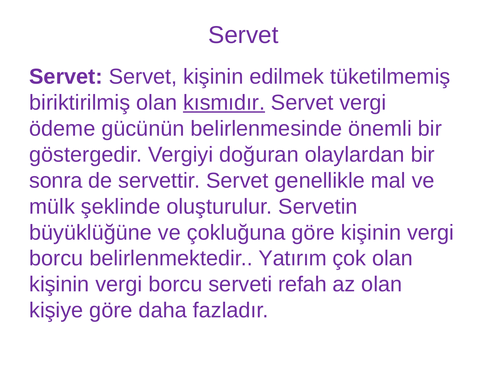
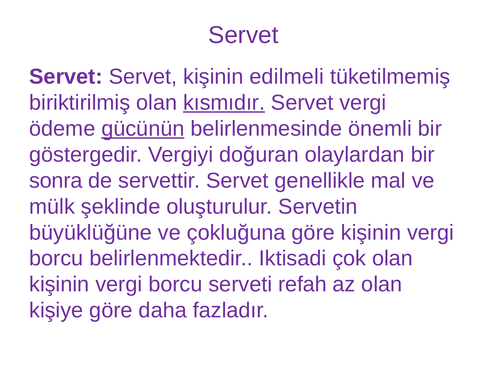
edilmek: edilmek -> edilmeli
gücünün underline: none -> present
Yatırım: Yatırım -> Iktisadi
